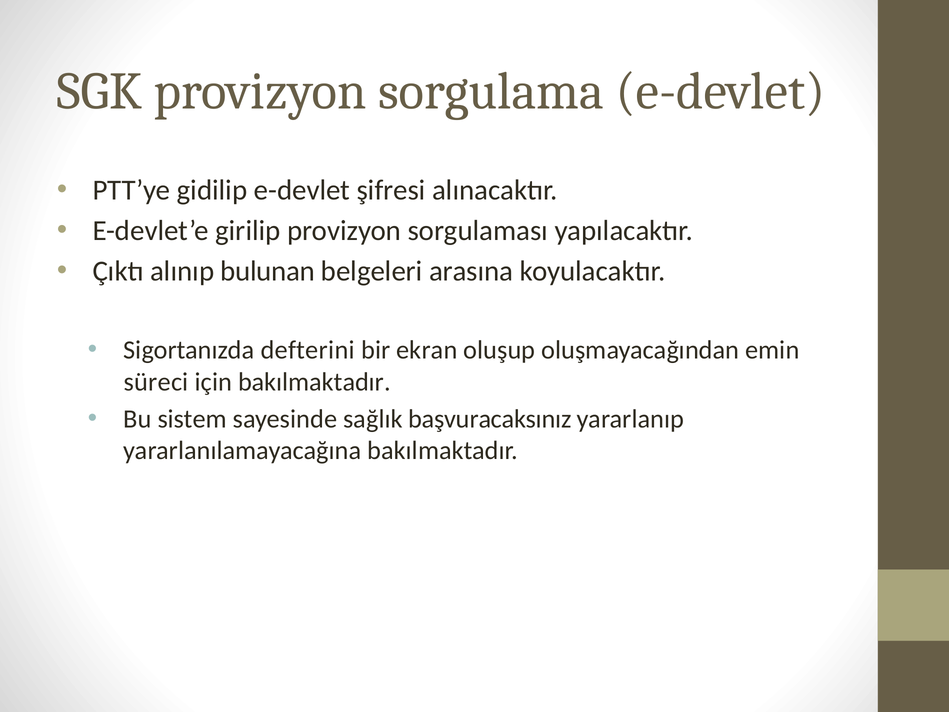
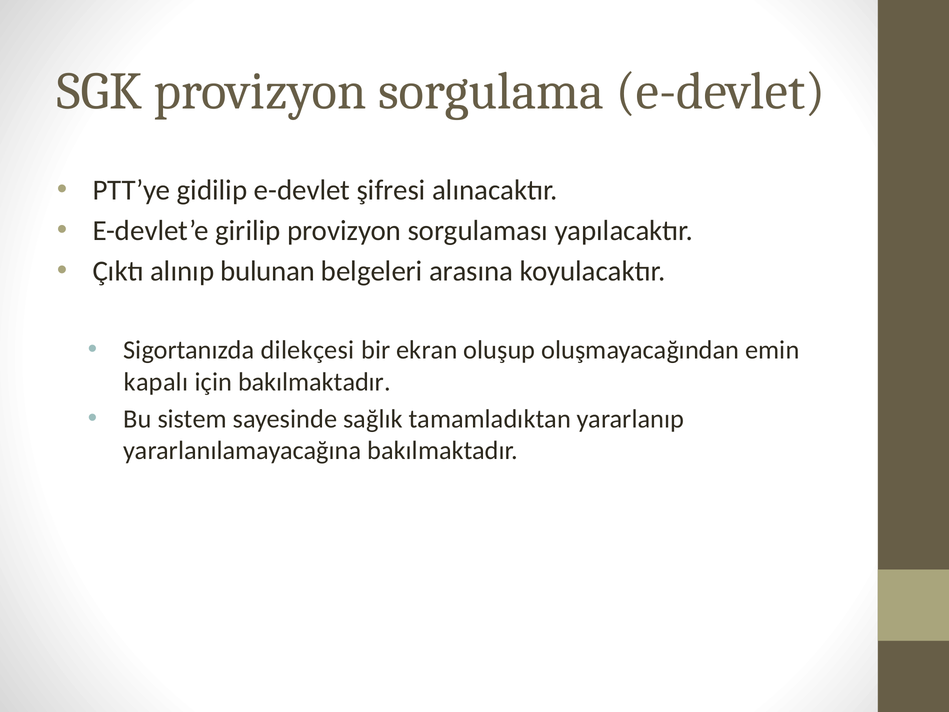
defterini: defterini -> dilekçesi
süreci: süreci -> kapalı
başvuracaksınız: başvuracaksınız -> tamamladıktan
